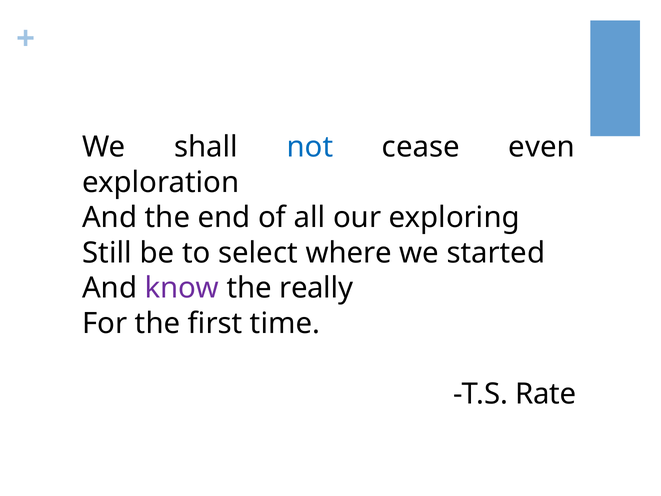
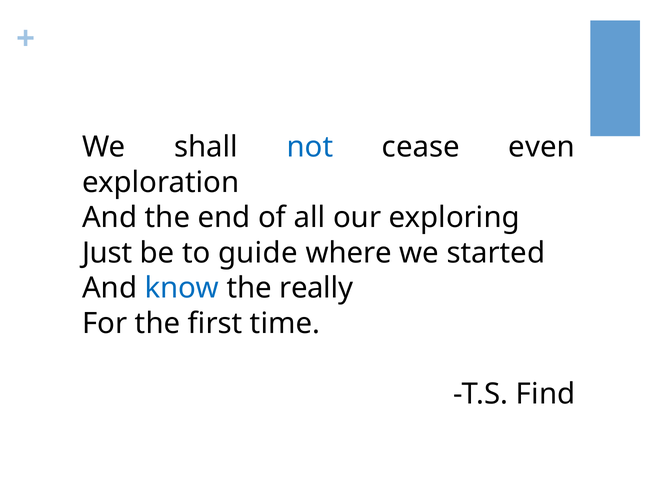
Still: Still -> Just
select: select -> guide
know colour: purple -> blue
Rate: Rate -> Find
